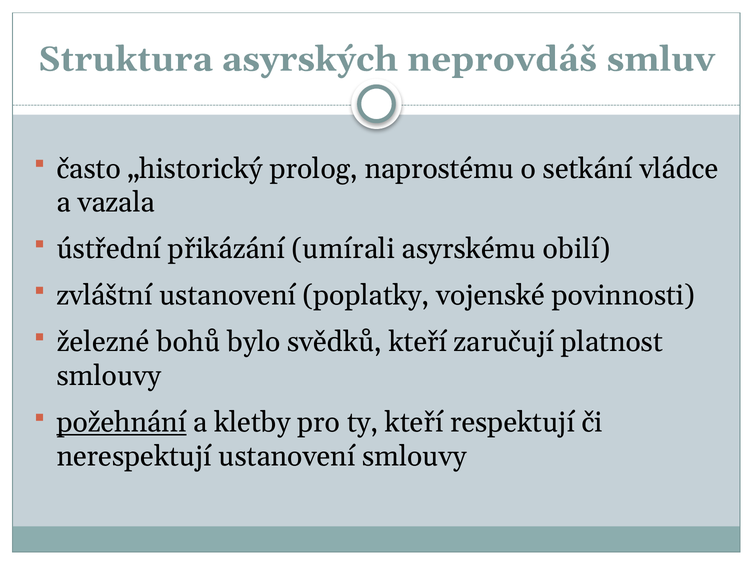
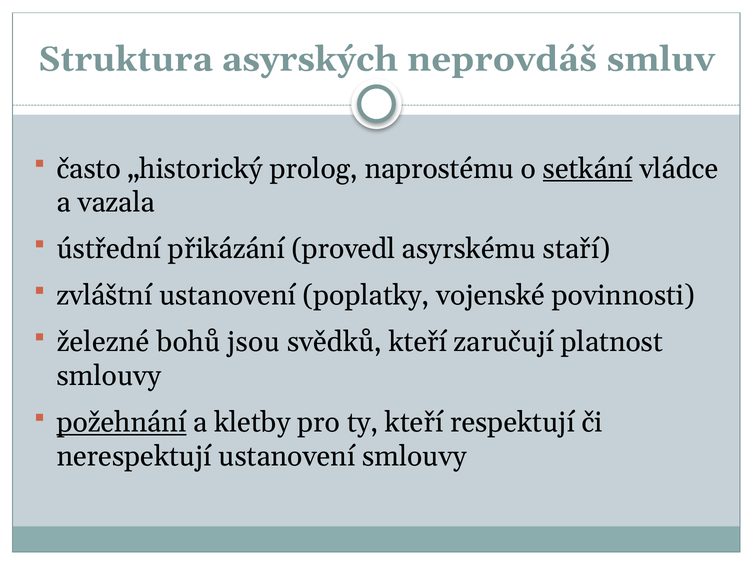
setkání underline: none -> present
umírali: umírali -> provedl
obilí: obilí -> staří
bylo: bylo -> jsou
